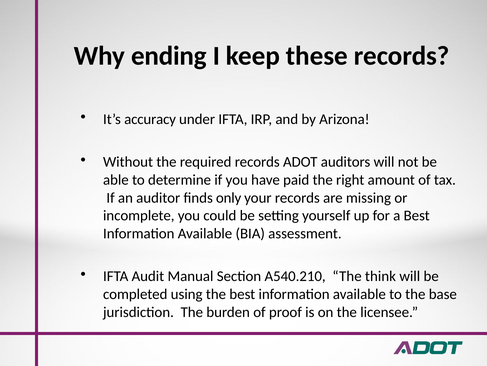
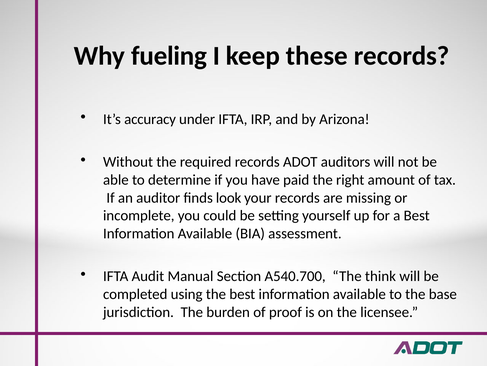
ending: ending -> fueling
only: only -> look
A540.210: A540.210 -> A540.700
